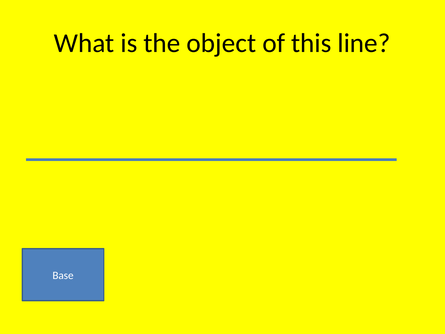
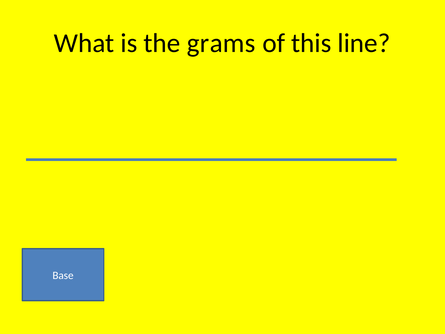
object: object -> grams
